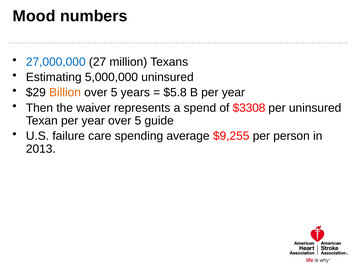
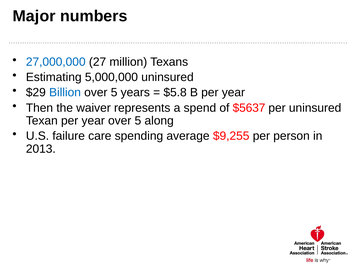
Mood: Mood -> Major
Billion colour: orange -> blue
$3308: $3308 -> $5637
guide: guide -> along
